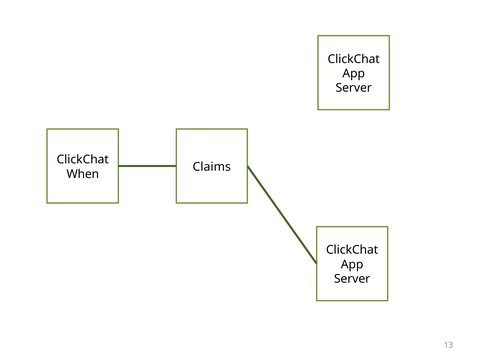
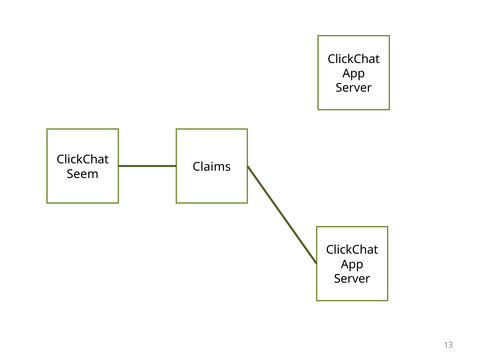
When: When -> Seem
